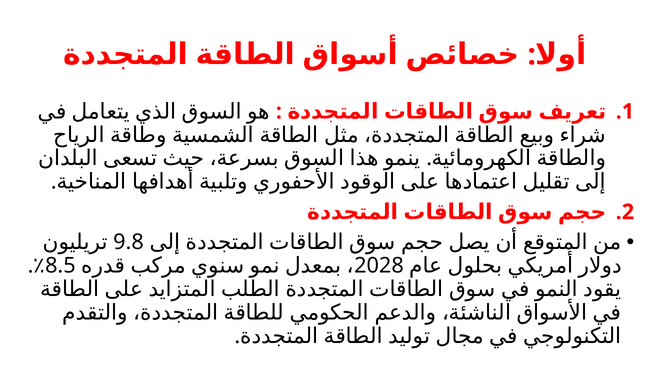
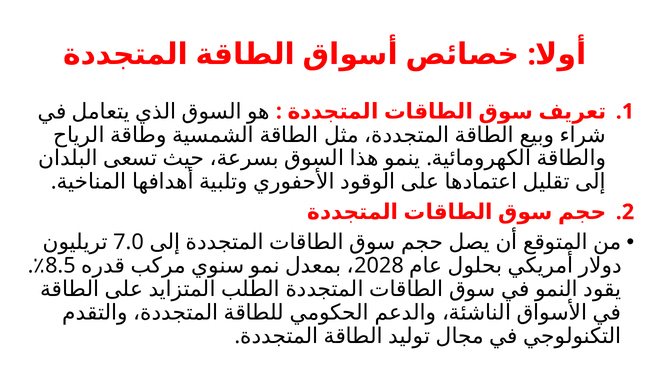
9.8: 9.8 -> 7.0
